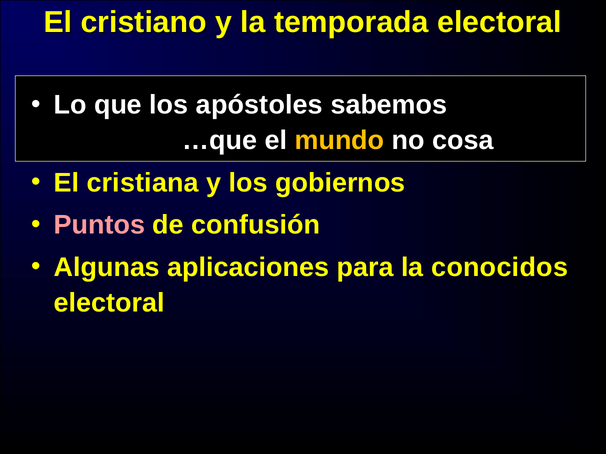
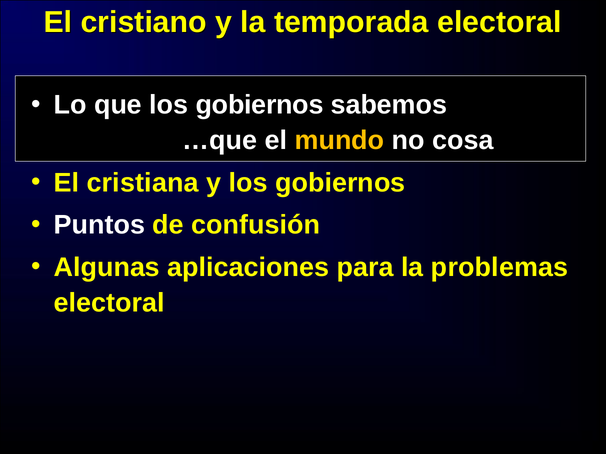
que los apóstoles: apóstoles -> gobiernos
Puntos colour: pink -> white
conocidos: conocidos -> problemas
